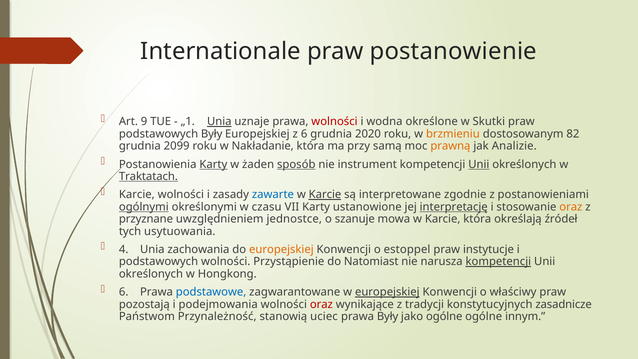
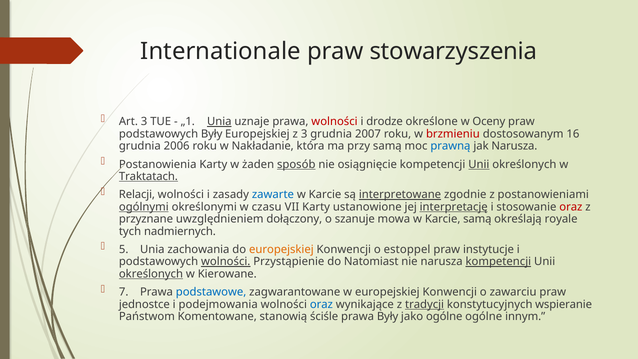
postanowienie: postanowienie -> stowarzyszenia
Art 9: 9 -> 3
wodna: wodna -> drodze
Skutki: Skutki -> Oceny
z 6: 6 -> 3
2020: 2020 -> 2007
brzmieniu colour: orange -> red
82: 82 -> 16
2099: 2099 -> 2006
prawną colour: orange -> blue
jak Analizie: Analizie -> Narusza
Karty at (213, 164) underline: present -> none
instrument: instrument -> osiągnięcie
Karcie at (137, 195): Karcie -> Relacji
Karcie at (325, 195) underline: present -> none
interpretowane underline: none -> present
oraz at (571, 207) colour: orange -> red
jednostce: jednostce -> dołączony
Karcie która: która -> samą
źródeł: źródeł -> royale
usytuowania: usytuowania -> nadmiernych
4: 4 -> 5
wolności at (226, 262) underline: none -> present
określonych at (151, 274) underline: none -> present
Hongkong: Hongkong -> Kierowane
6 at (124, 292): 6 -> 7
europejskiej at (387, 292) underline: present -> none
właściwy: właściwy -> zawarciu
pozostają: pozostają -> jednostce
oraz at (321, 304) colour: red -> blue
tradycji underline: none -> present
zasadnicze: zasadnicze -> wspieranie
Przynależność: Przynależność -> Komentowane
uciec: uciec -> ściśle
